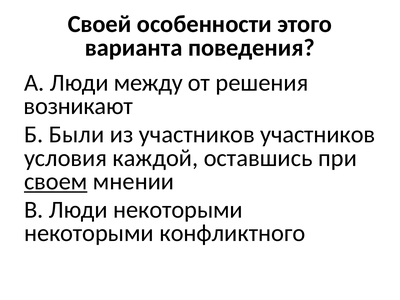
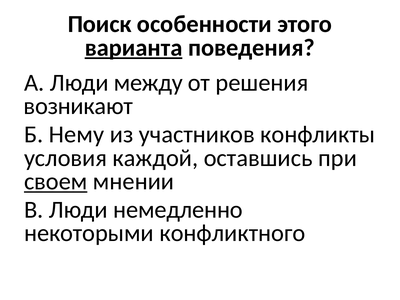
Своей: Своей -> Поиск
варианта underline: none -> present
Были: Были -> Нему
участников участников: участников -> конфликты
Люди некоторыми: некоторыми -> немедленно
